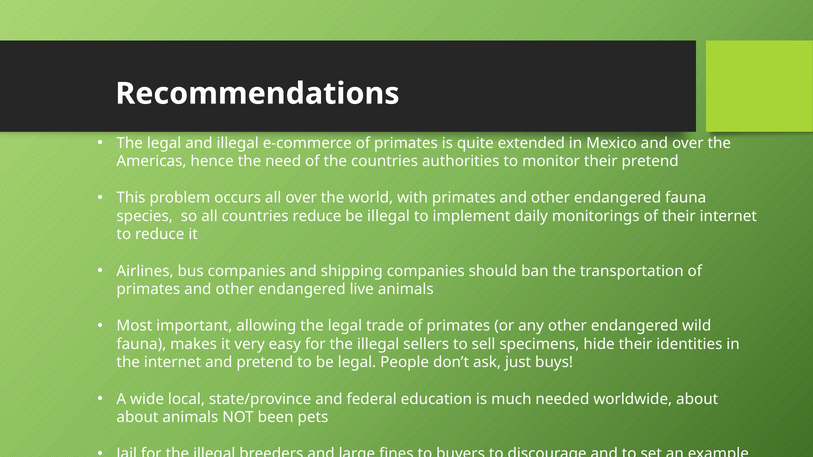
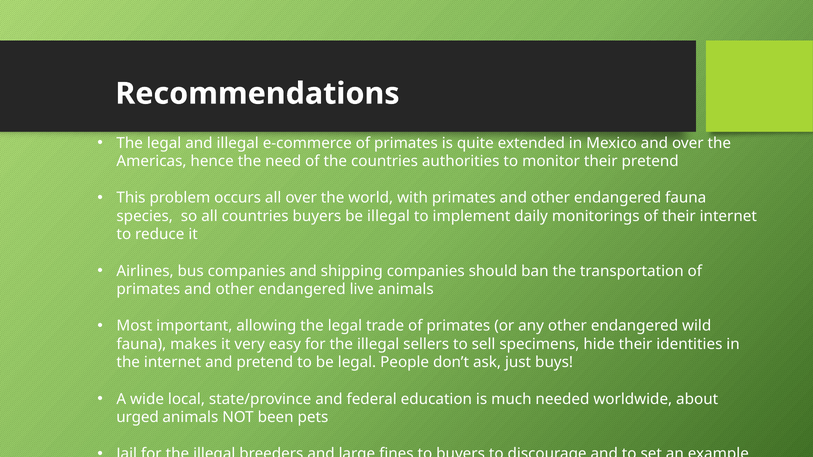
countries reduce: reduce -> buyers
about at (137, 418): about -> urged
